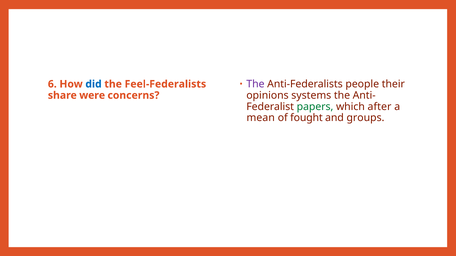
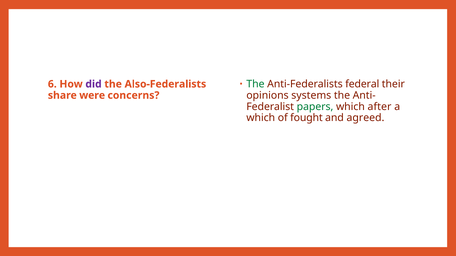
The at (255, 84) colour: purple -> green
people: people -> federal
did colour: blue -> purple
Feel-Federalists: Feel-Federalists -> Also-Federalists
mean at (261, 118): mean -> which
groups: groups -> agreed
